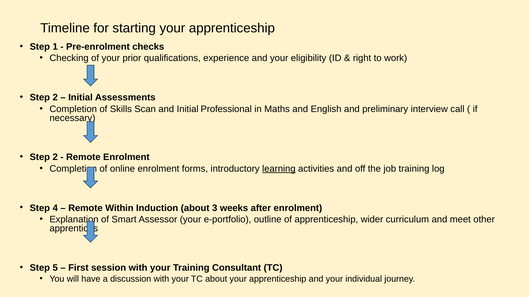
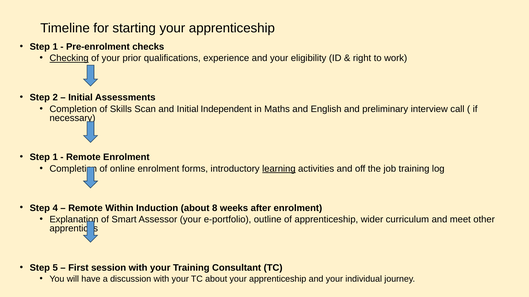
Checking underline: none -> present
Professional: Professional -> Independent
2 at (55, 157): 2 -> 1
3: 3 -> 8
